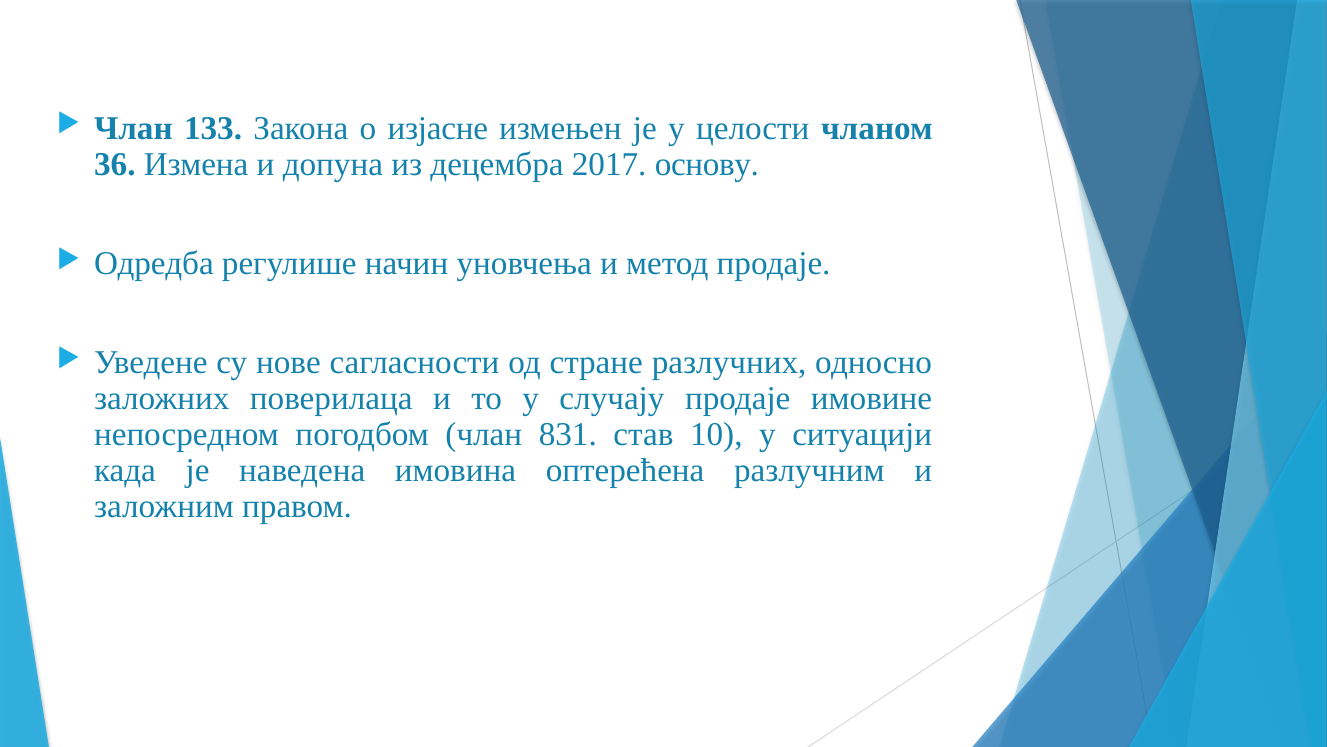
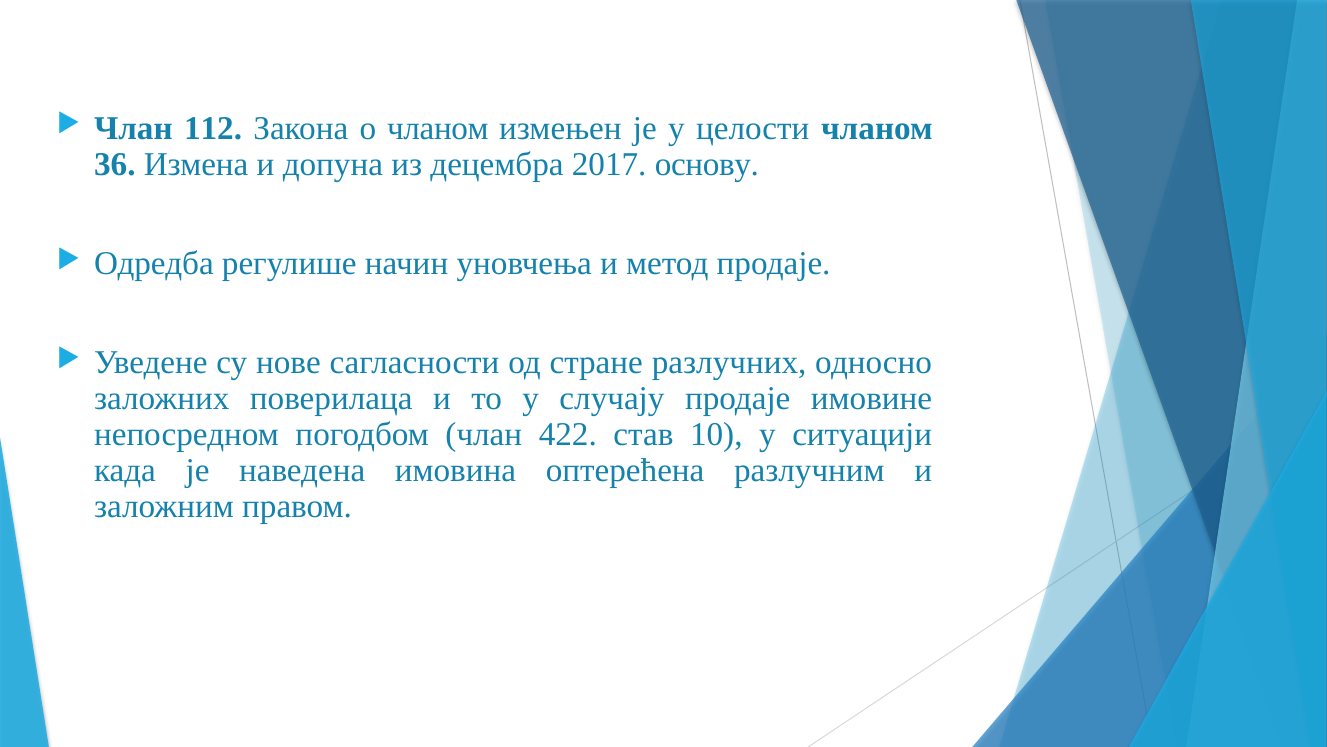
133: 133 -> 112
о изјасне: изјасне -> чланом
831: 831 -> 422
